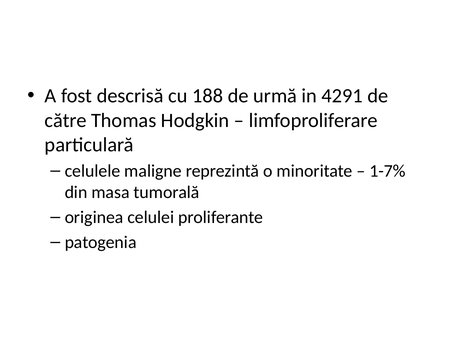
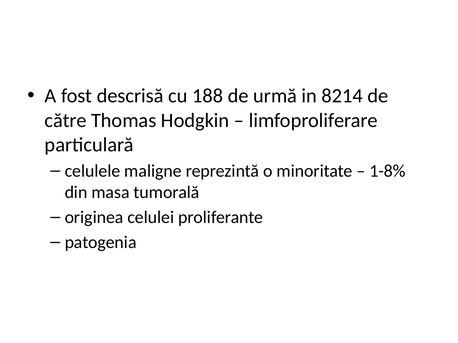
4291: 4291 -> 8214
1-7%: 1-7% -> 1-8%
